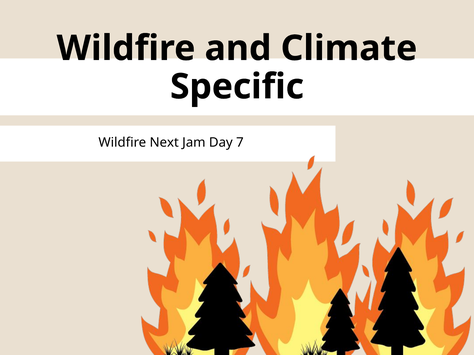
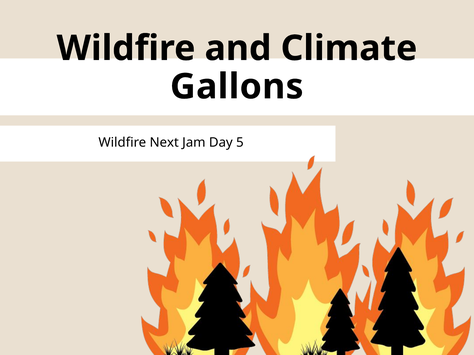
Specific: Specific -> Gallons
7: 7 -> 5
